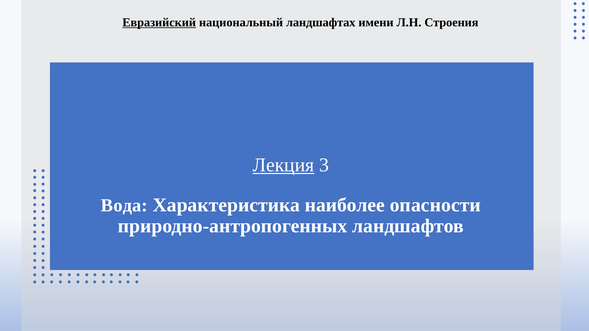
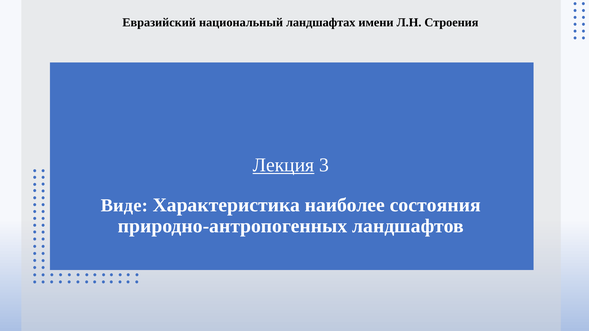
Евразийский underline: present -> none
Вода: Вода -> Виде
опасности: опасности -> состояния
